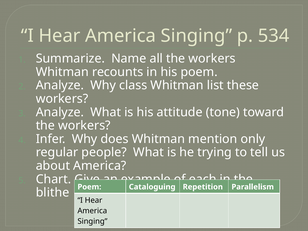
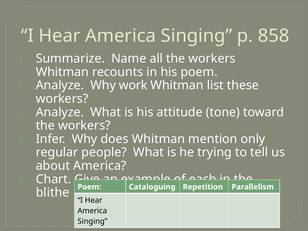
534: 534 -> 858
class: class -> work
